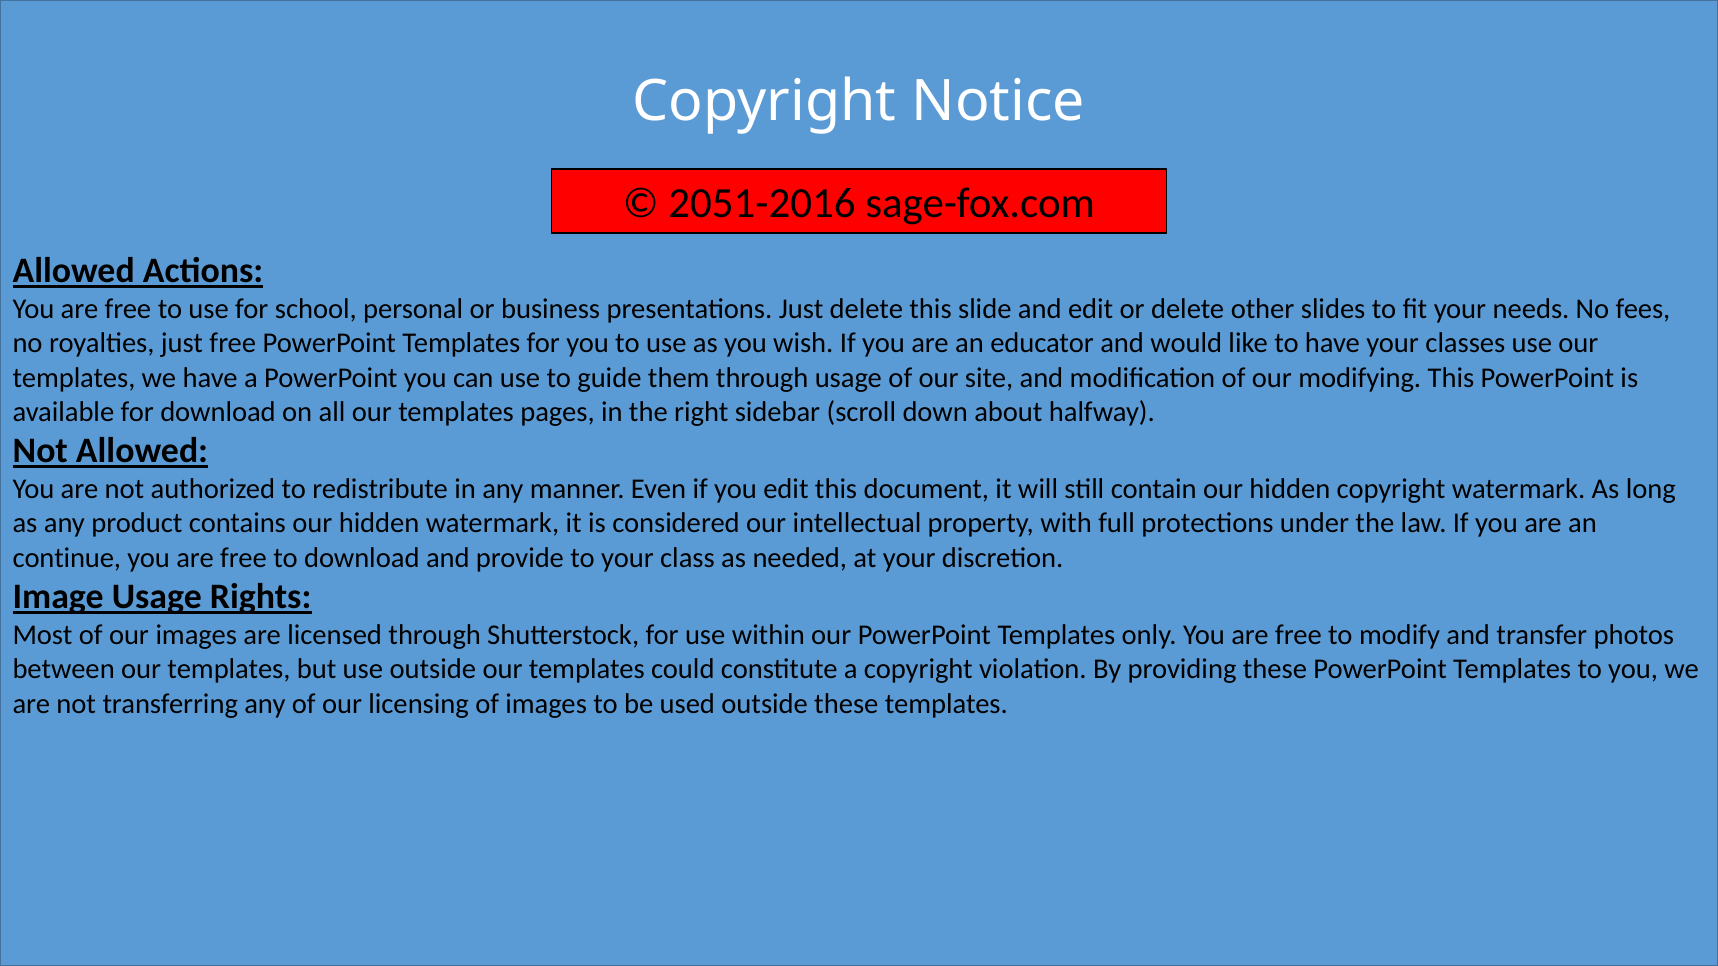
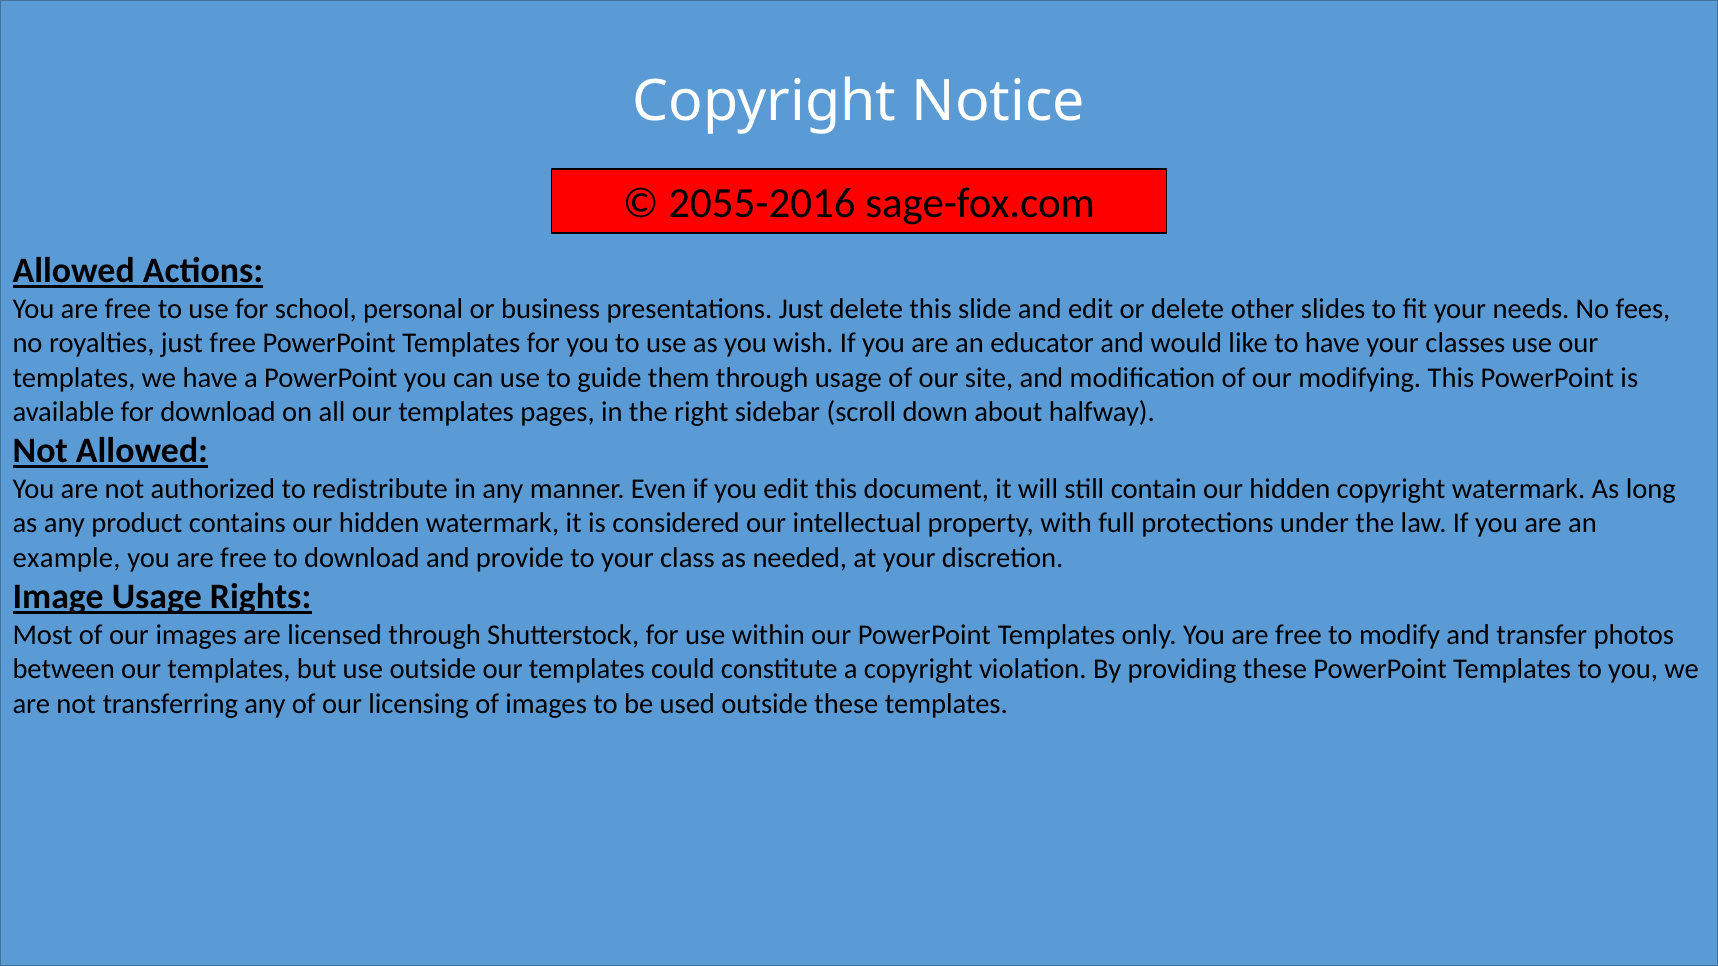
2051-2016: 2051-2016 -> 2055-2016
continue: continue -> example
